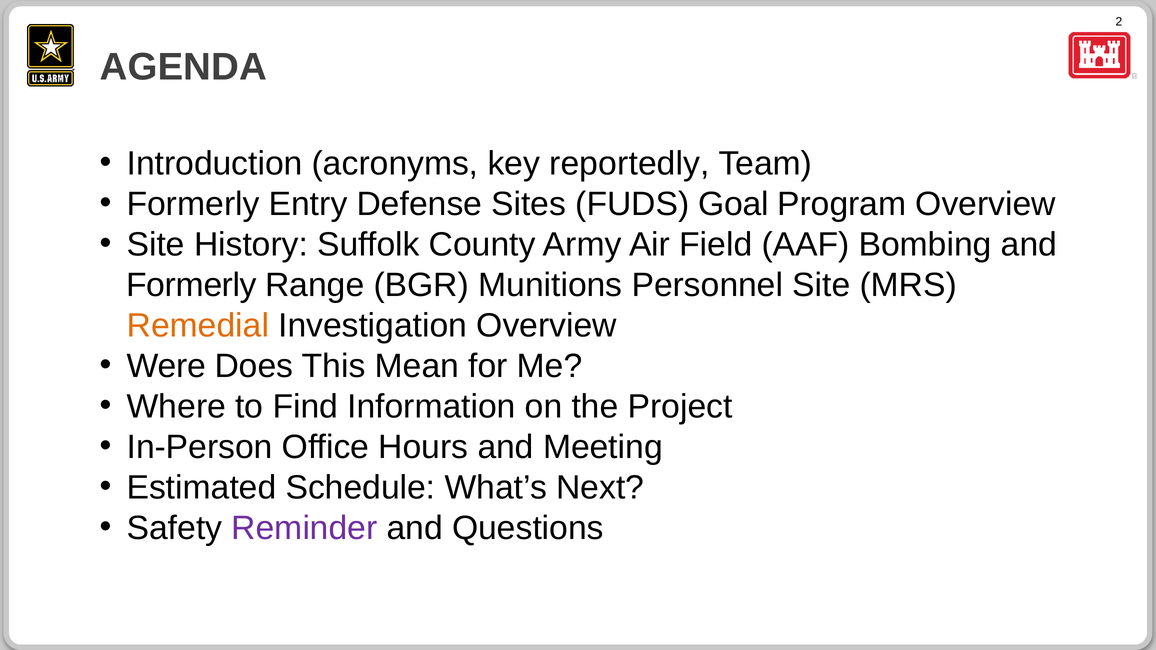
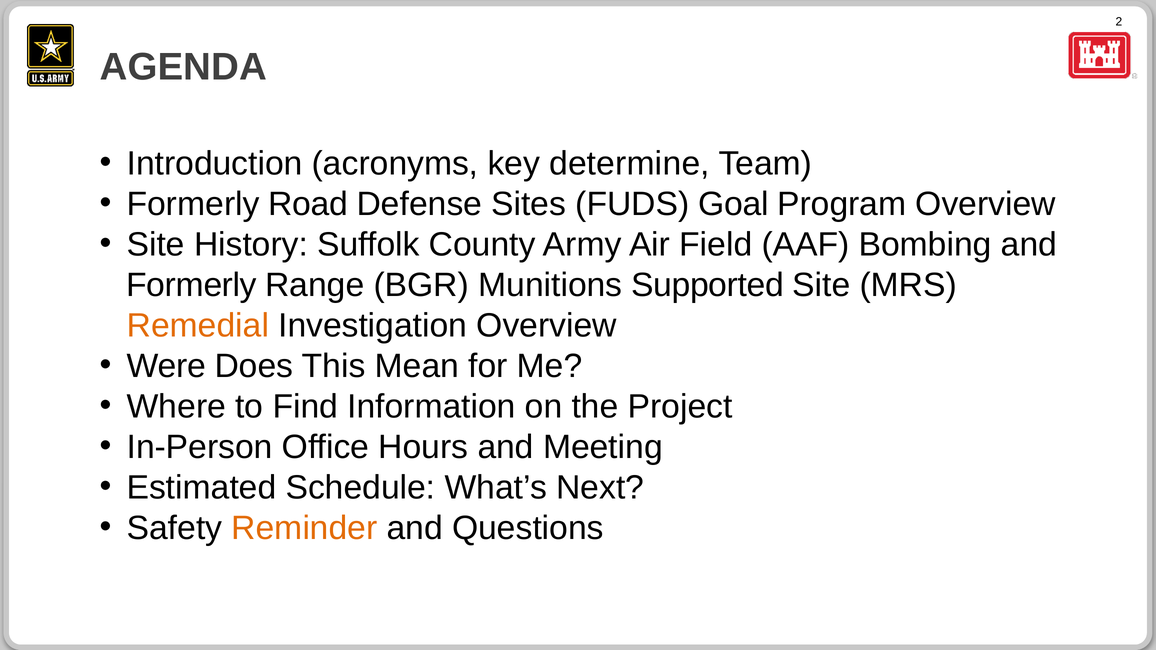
reportedly: reportedly -> determine
Entry: Entry -> Road
Personnel: Personnel -> Supported
Reminder colour: purple -> orange
